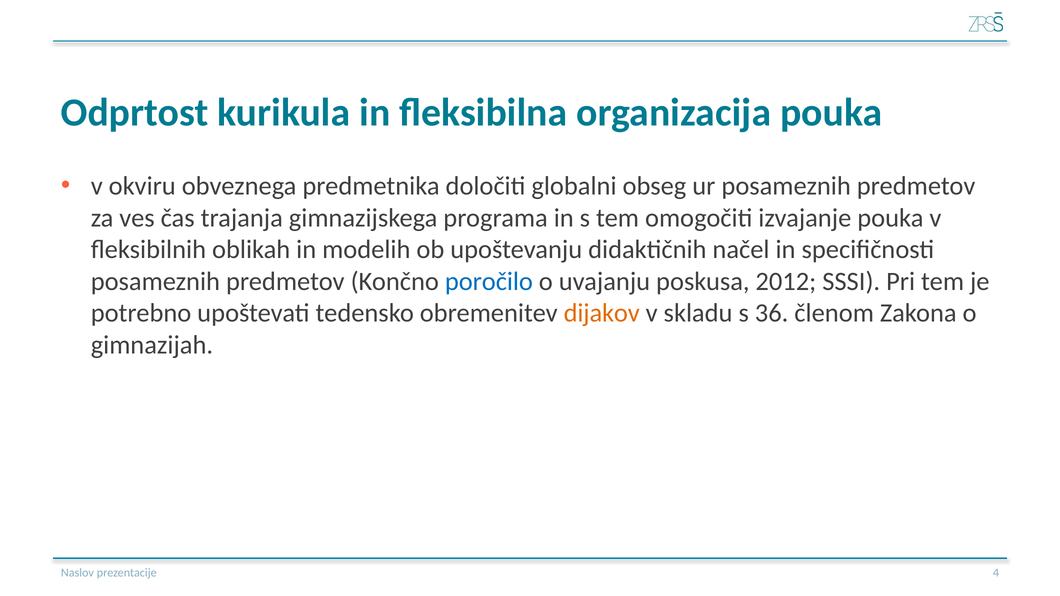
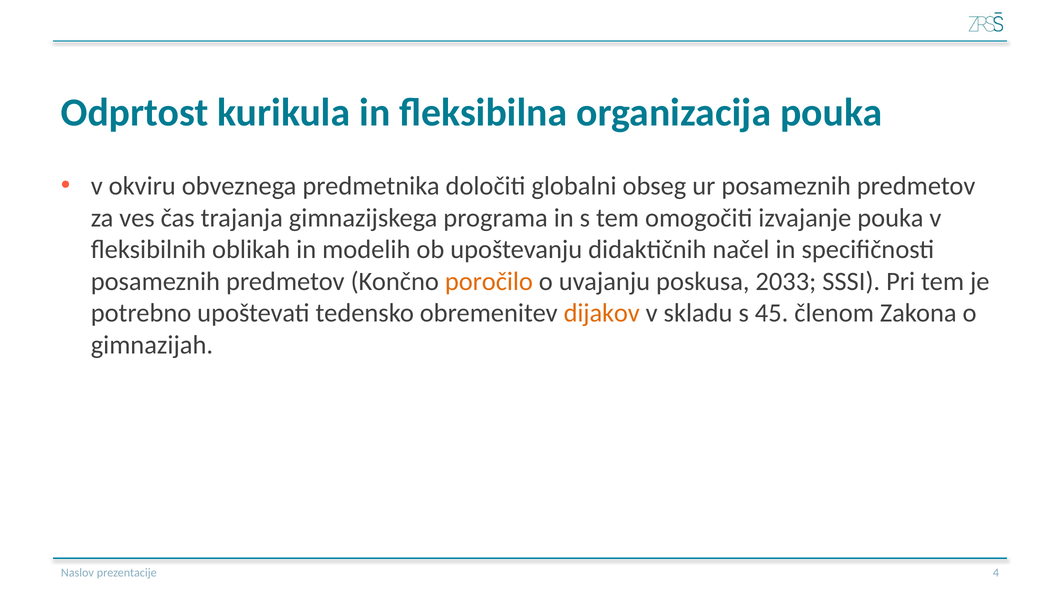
poročilo colour: blue -> orange
2012: 2012 -> 2033
36: 36 -> 45
